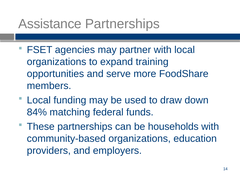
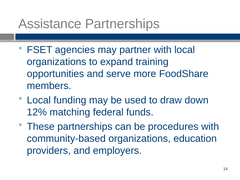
84%: 84% -> 12%
households: households -> procedures
